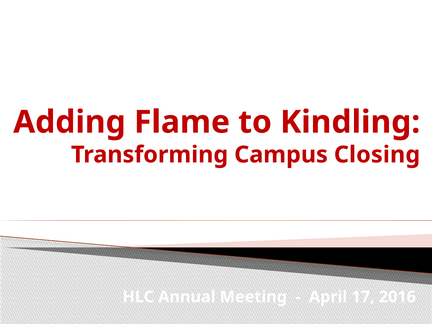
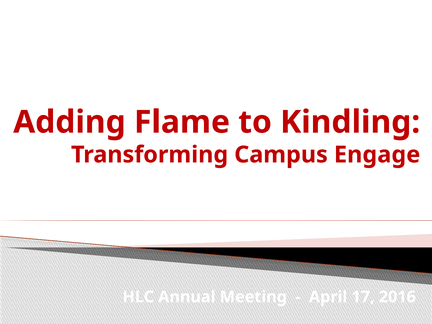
Closing: Closing -> Engage
